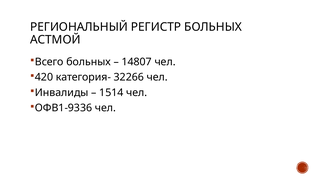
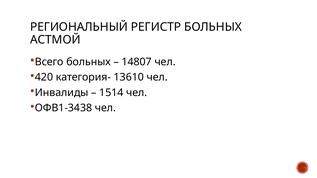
32266: 32266 -> 13610
ОФВ1-9336: ОФВ1-9336 -> ОФВ1-3438
